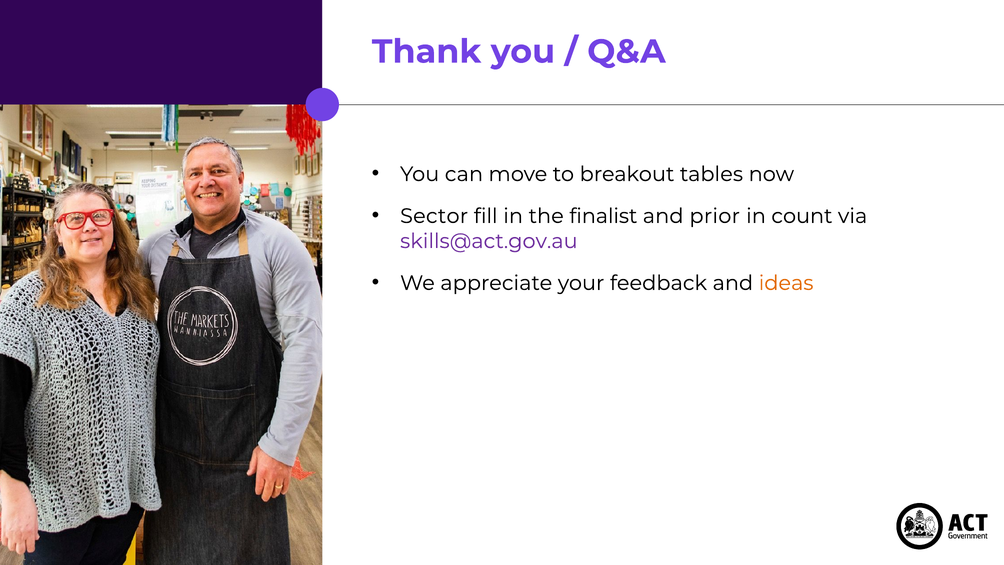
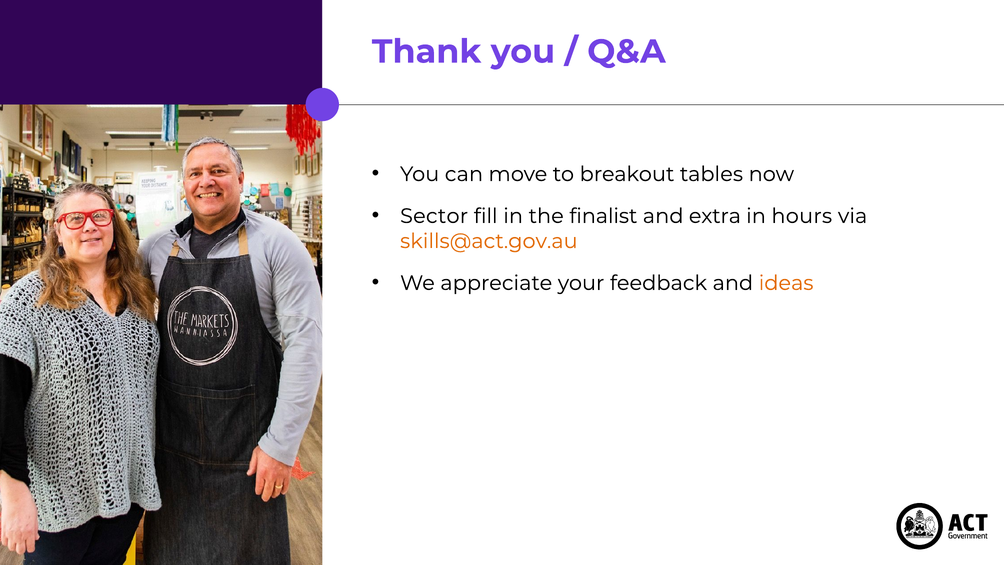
prior: prior -> extra
count: count -> hours
skills@act.gov.au colour: purple -> orange
